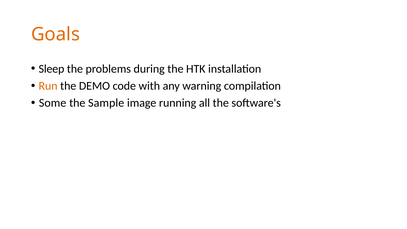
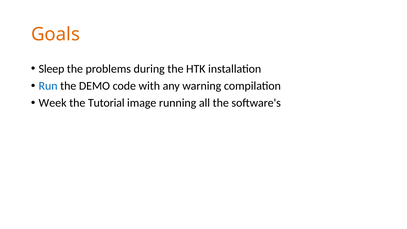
Run colour: orange -> blue
Some: Some -> Week
Sample: Sample -> Tutorial
